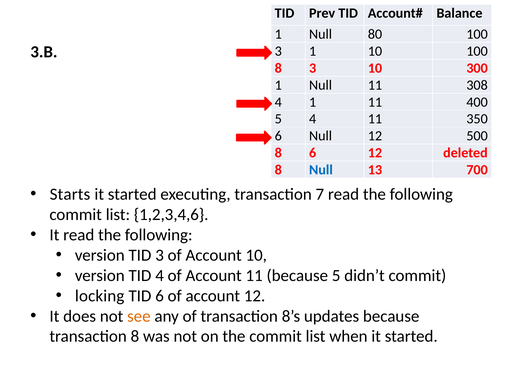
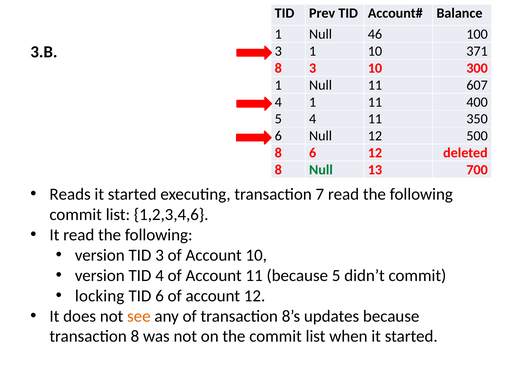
80: 80 -> 46
10 100: 100 -> 371
308: 308 -> 607
Null at (321, 170) colour: blue -> green
Starts: Starts -> Reads
